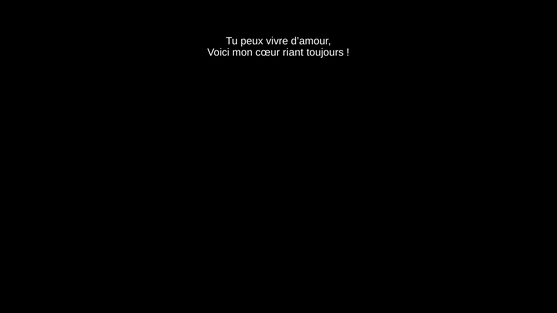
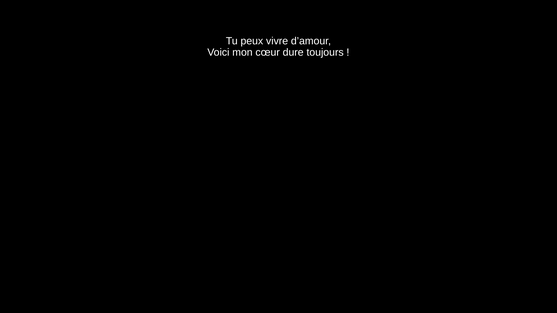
riant: riant -> dure
